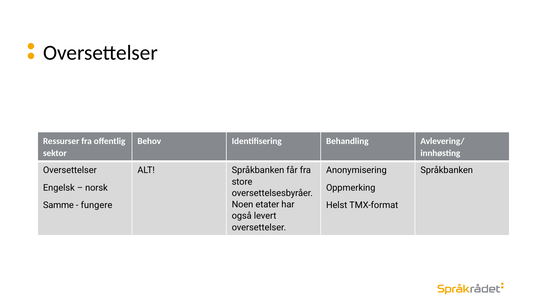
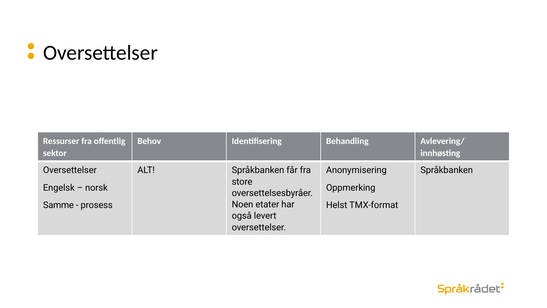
fungere: fungere -> prosess
